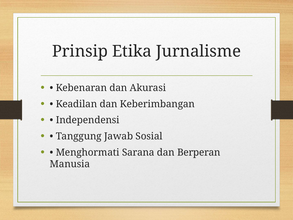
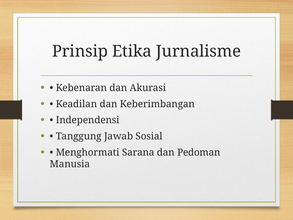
Berperan: Berperan -> Pedoman
